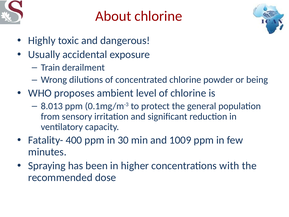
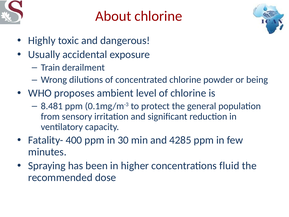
8.013: 8.013 -> 8.481
1009: 1009 -> 4285
with: with -> fluid
